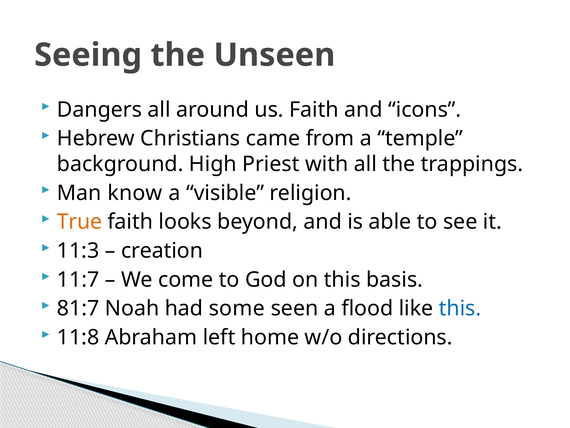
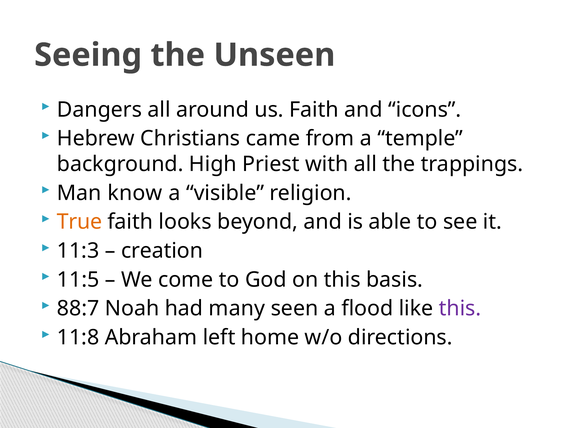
11:7: 11:7 -> 11:5
81:7: 81:7 -> 88:7
some: some -> many
this at (460, 308) colour: blue -> purple
